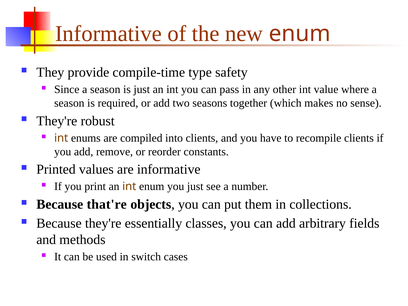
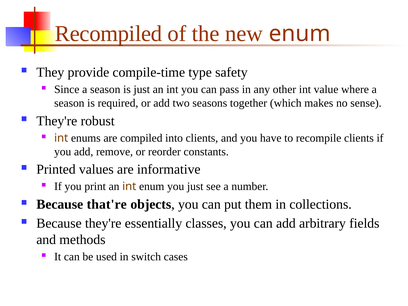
Informative at (108, 34): Informative -> Recompiled
